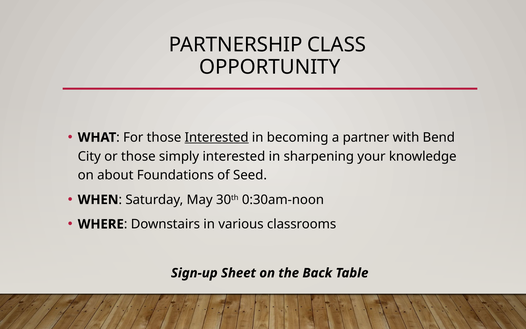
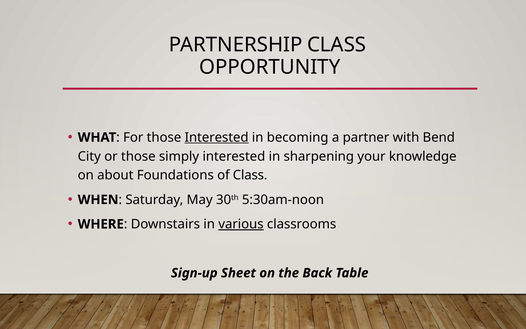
of Seed: Seed -> Class
0:30am-noon: 0:30am-noon -> 5:30am-noon
various underline: none -> present
